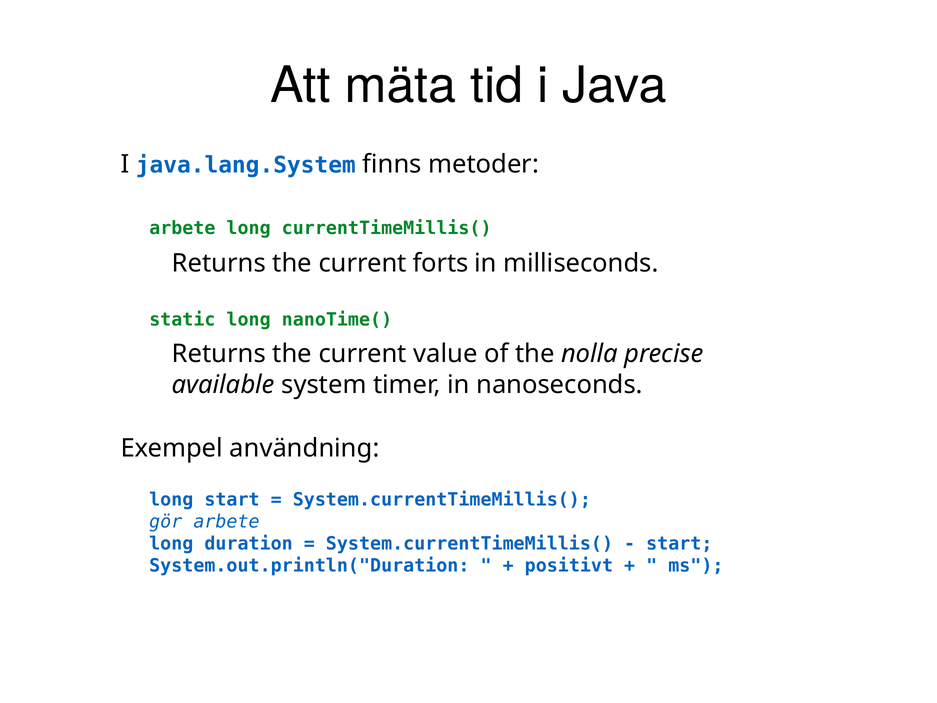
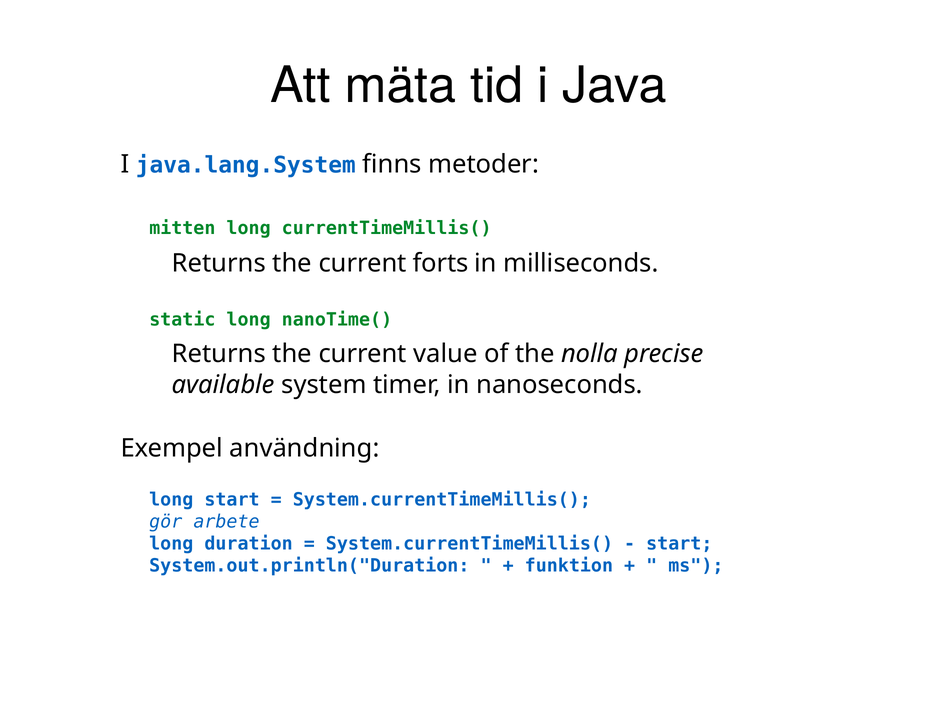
arbete at (182, 228): arbete -> mitten
positivt: positivt -> funktion
